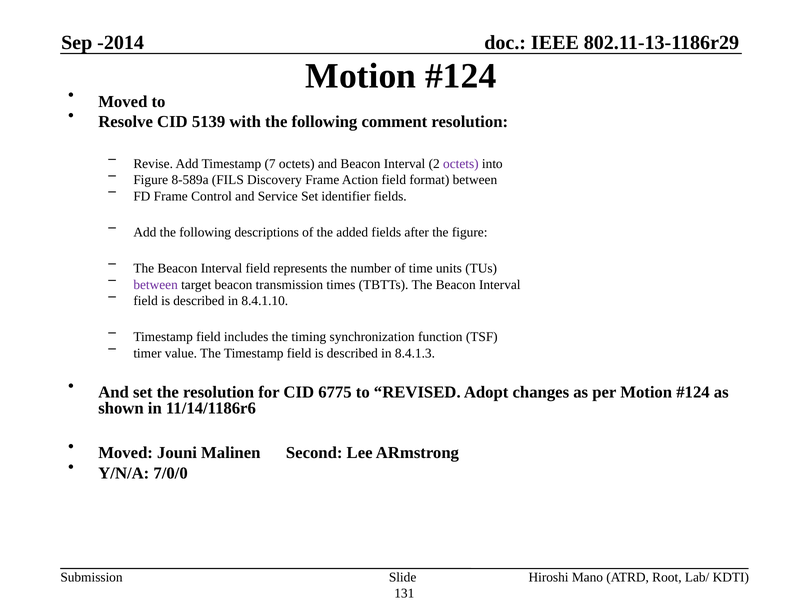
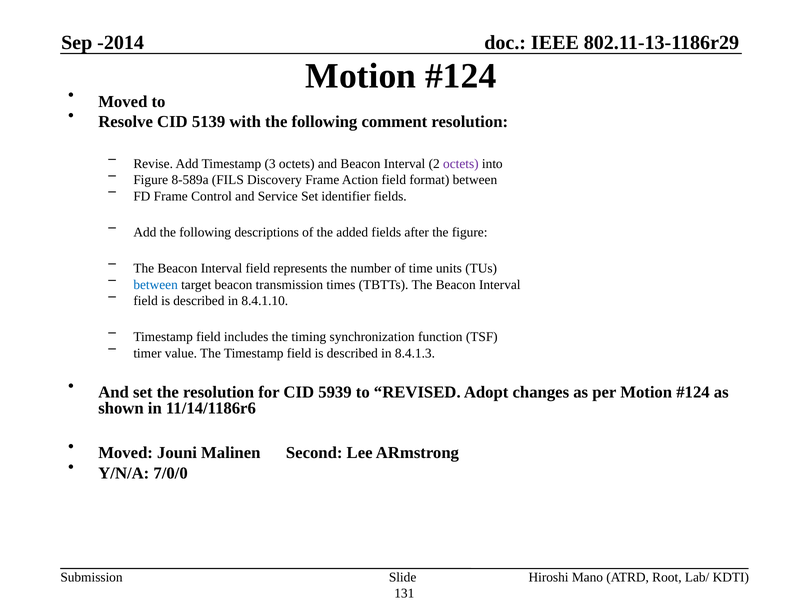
7: 7 -> 3
between at (156, 284) colour: purple -> blue
6775: 6775 -> 5939
